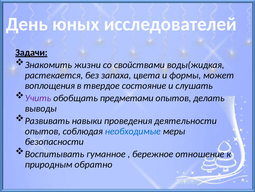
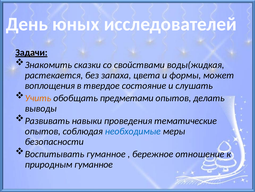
жизни: жизни -> сказки
Учить colour: purple -> orange
деятельности: деятельности -> тематические
природным обратно: обратно -> гуманное
